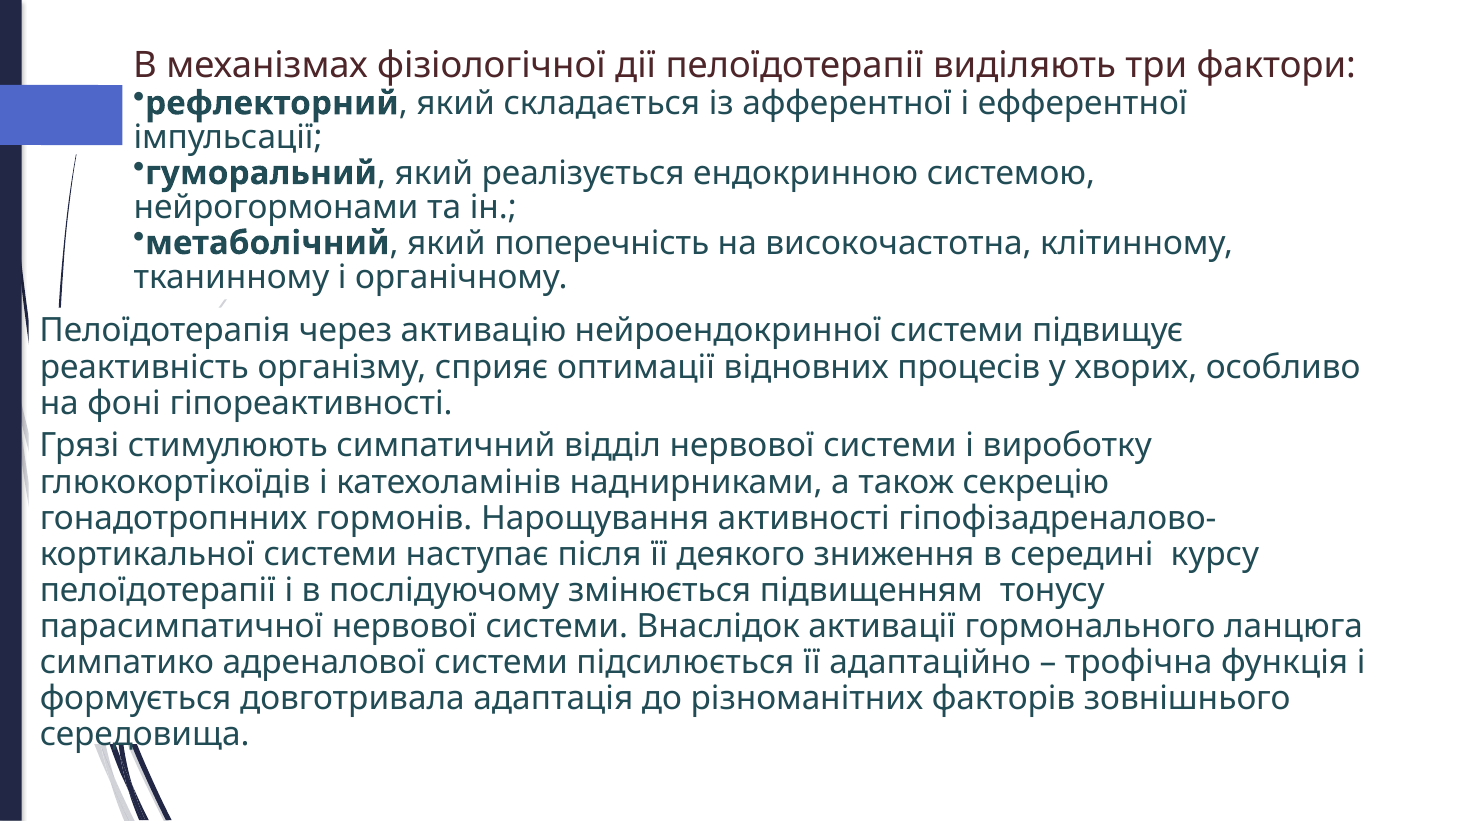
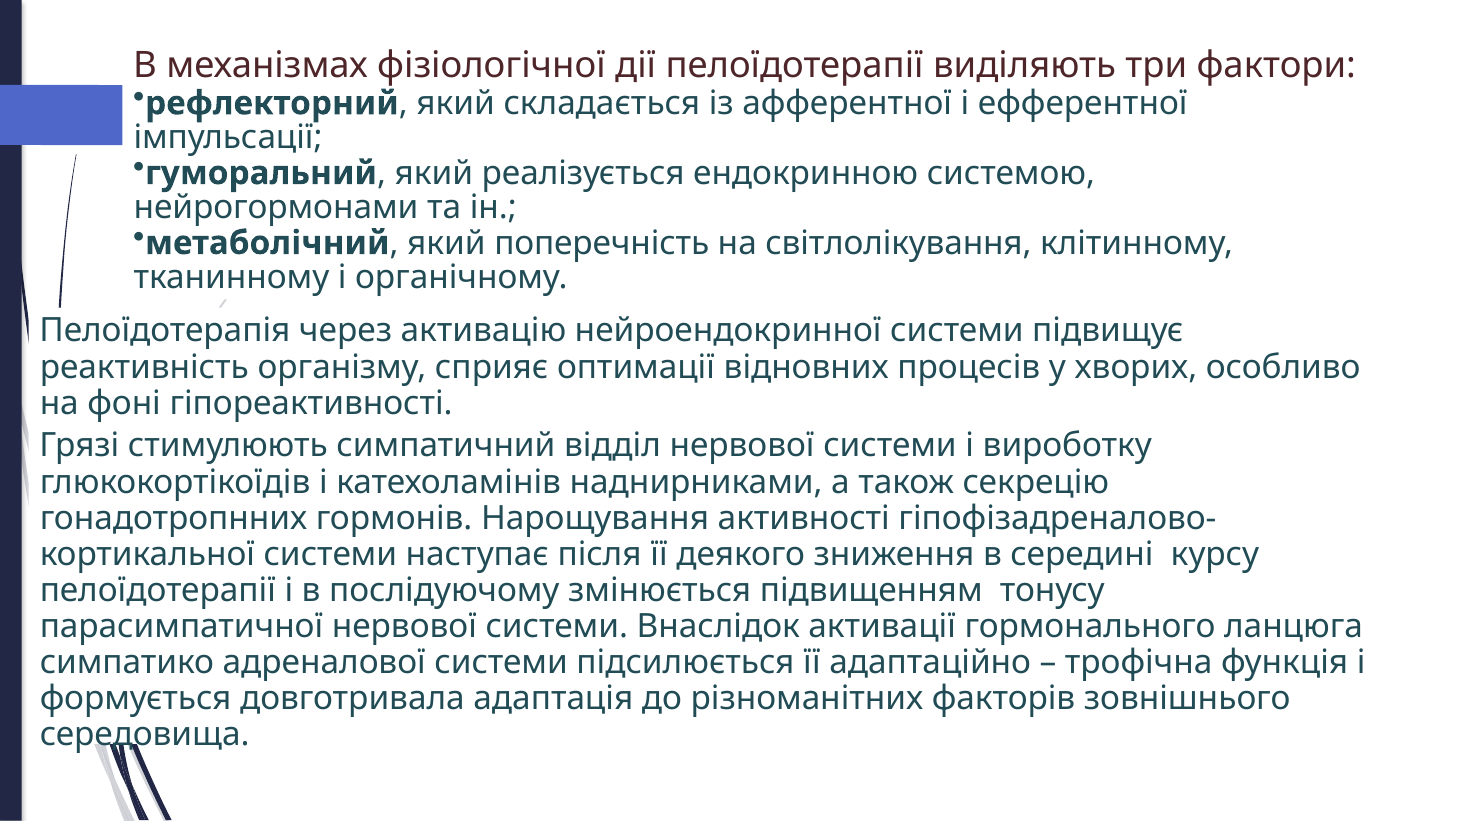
високочастотна: високочастотна -> світлолікування
